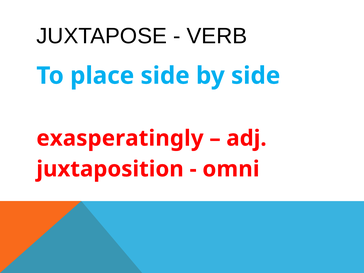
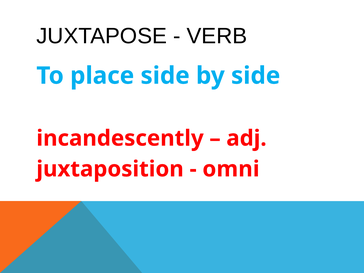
exasperatingly: exasperatingly -> incandescently
